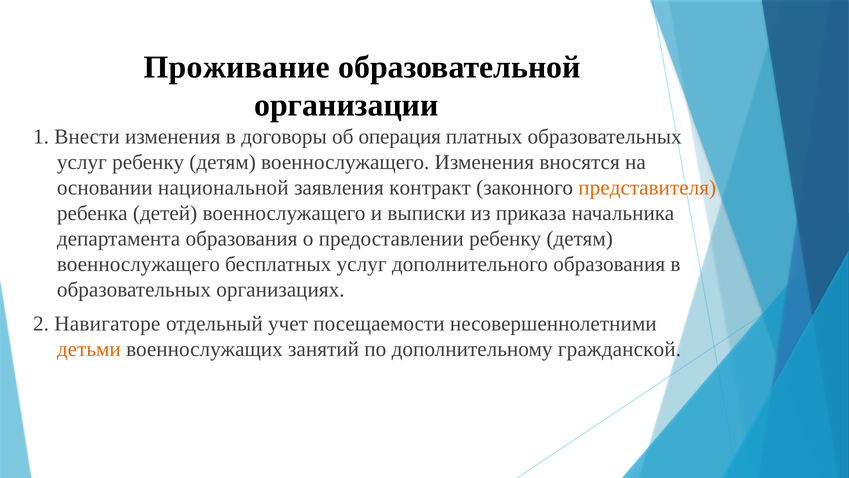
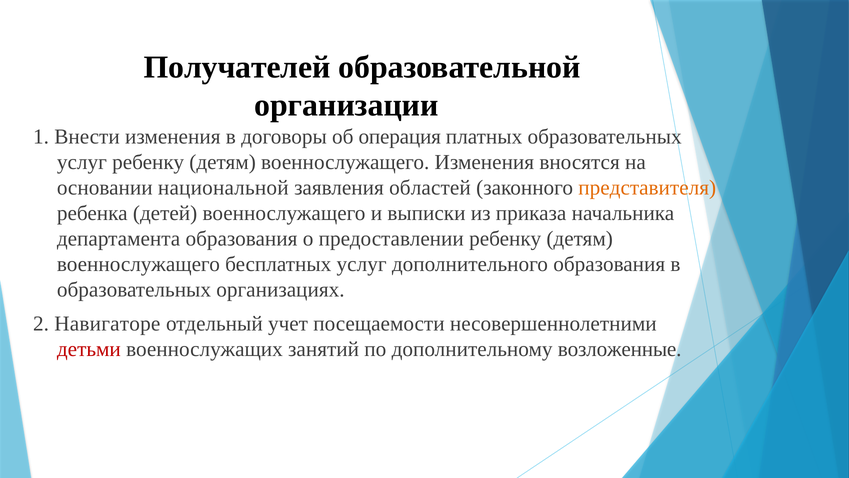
Проживание: Проживание -> Получателей
контракт: контракт -> областей
детьми colour: orange -> red
гражданской: гражданской -> возложенные
